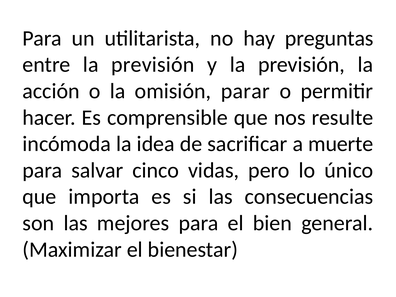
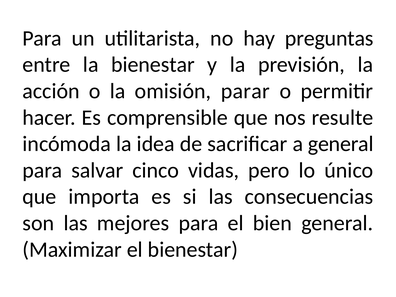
entre la previsión: previsión -> bienestar
a muerte: muerte -> general
